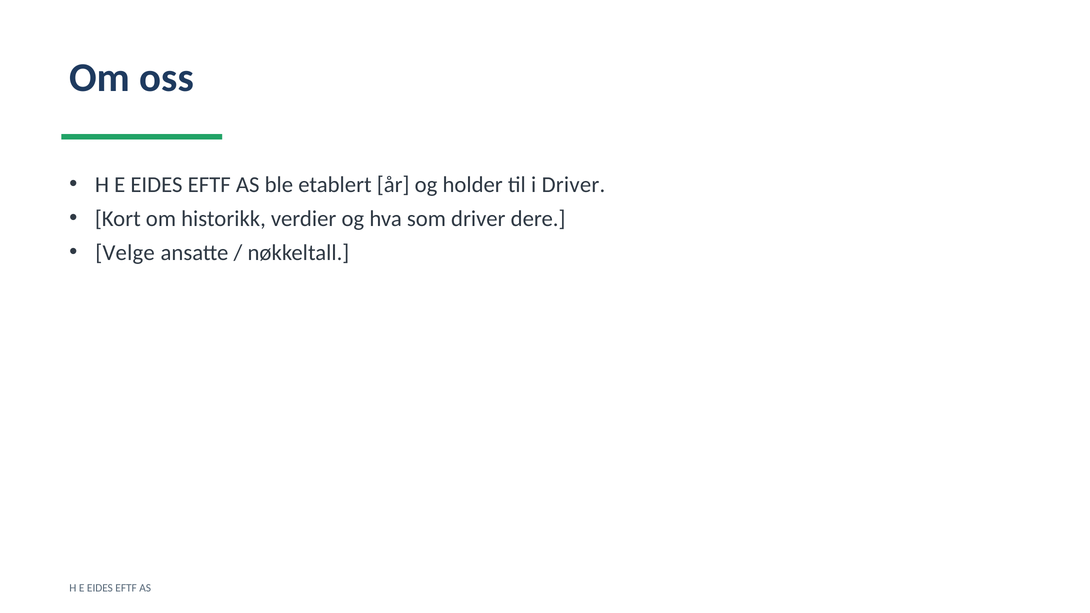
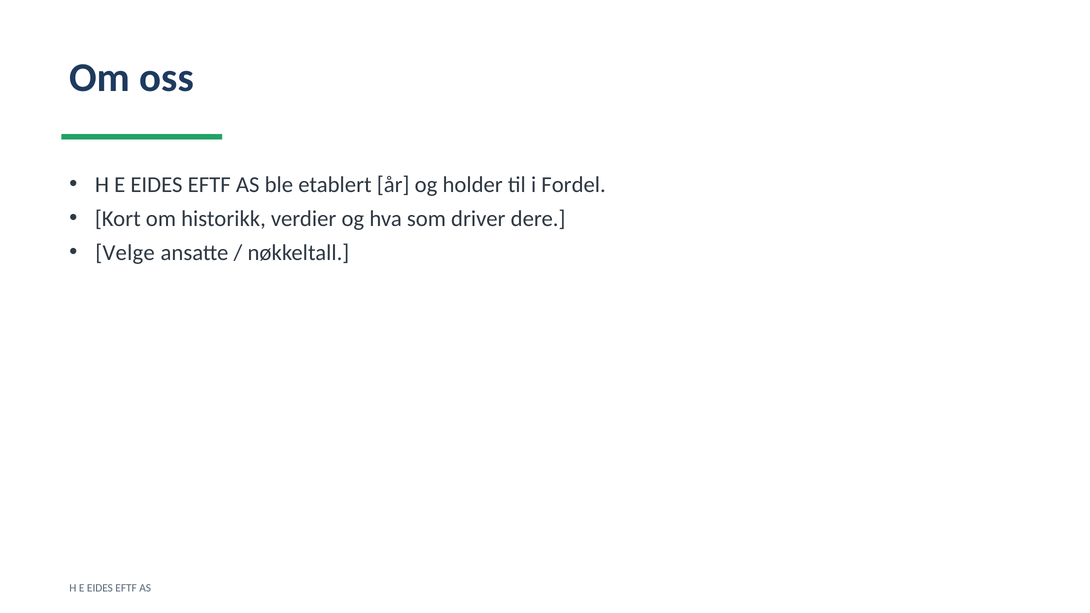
i Driver: Driver -> Fordel
